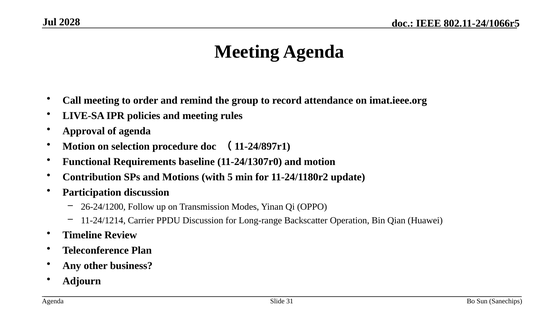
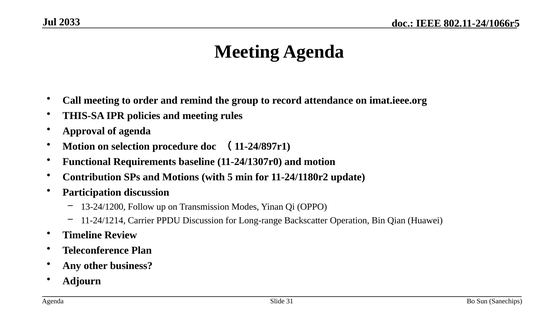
2028: 2028 -> 2033
LIVE-SA: LIVE-SA -> THIS-SA
26-24/1200: 26-24/1200 -> 13-24/1200
